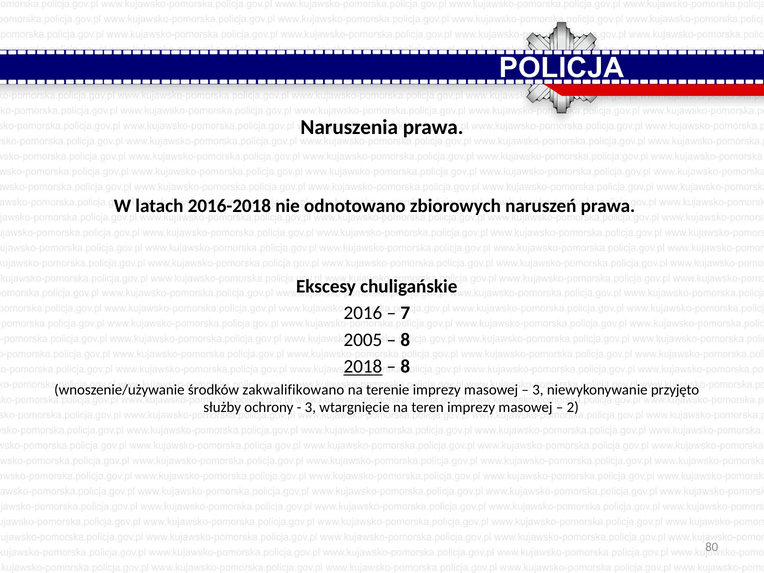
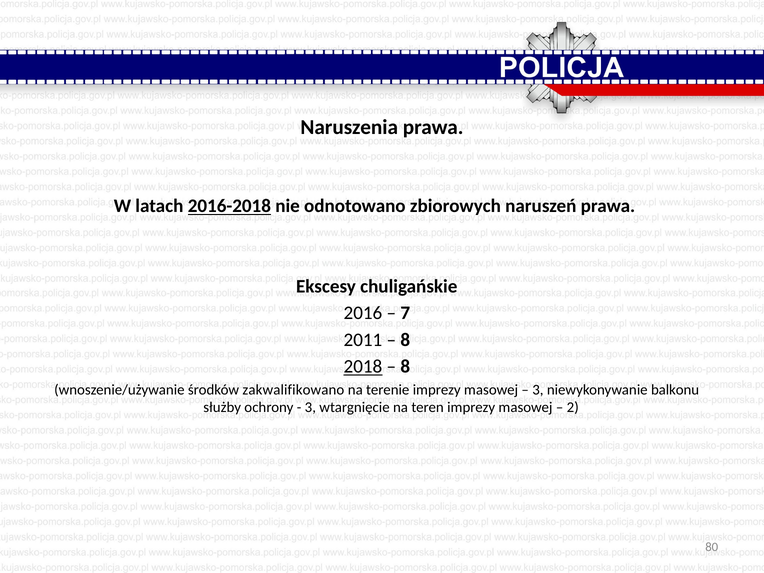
2016-2018 underline: none -> present
2005: 2005 -> 2011
przyjęto: przyjęto -> balkonu
